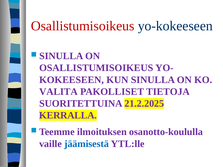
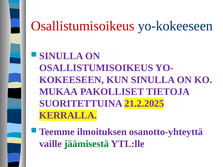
VALITA: VALITA -> MUKAA
osanotto-koululla: osanotto-koululla -> osanotto-yhteyttä
jäämisestä colour: blue -> green
